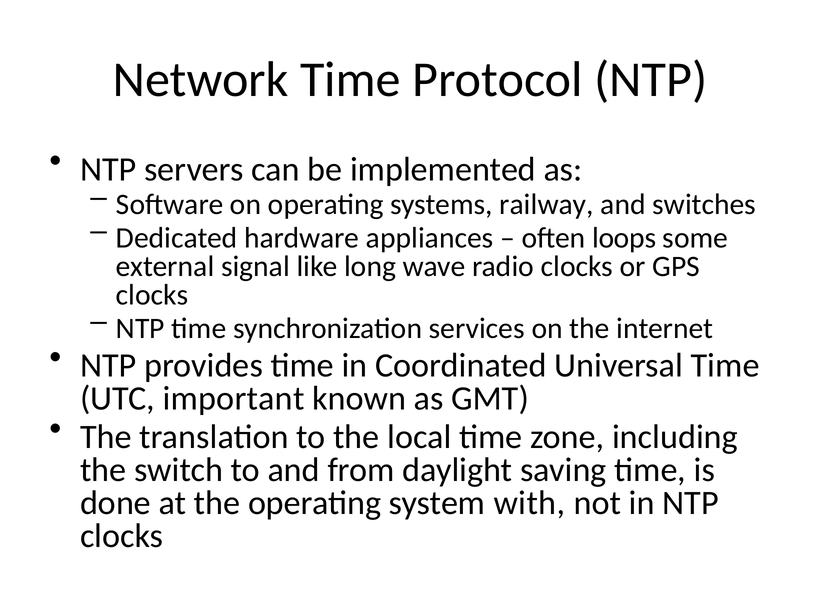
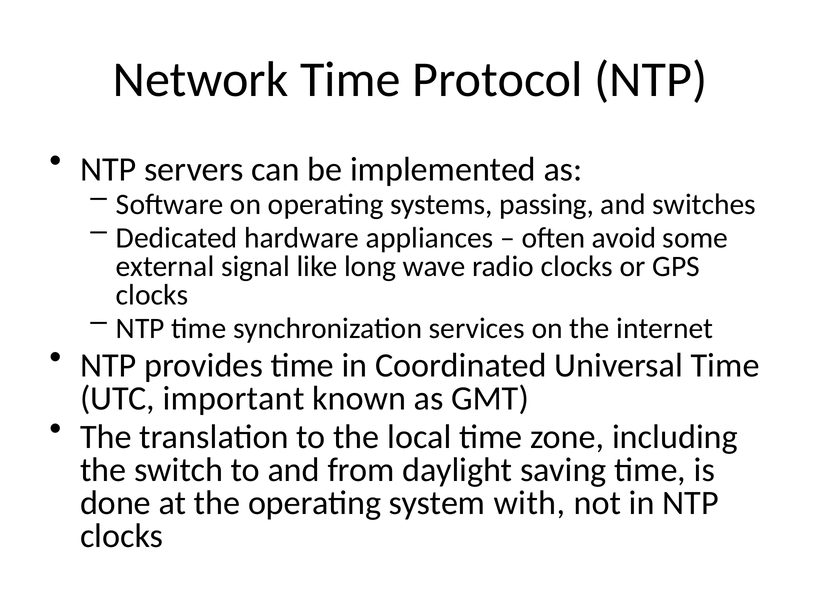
railway: railway -> passing
loops: loops -> avoid
